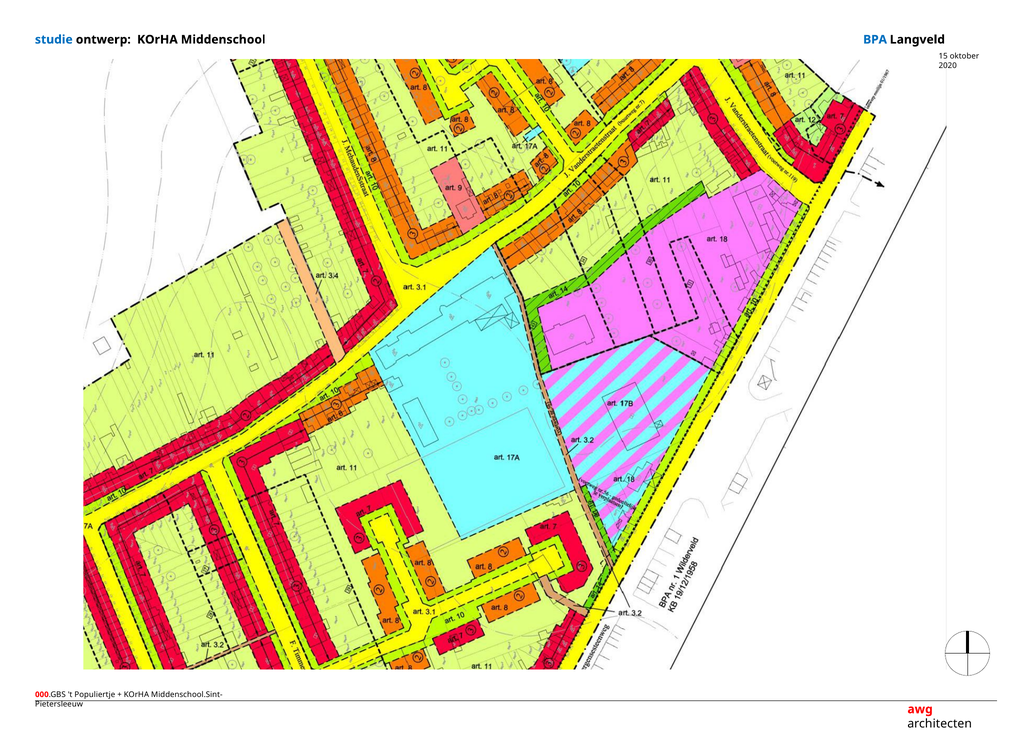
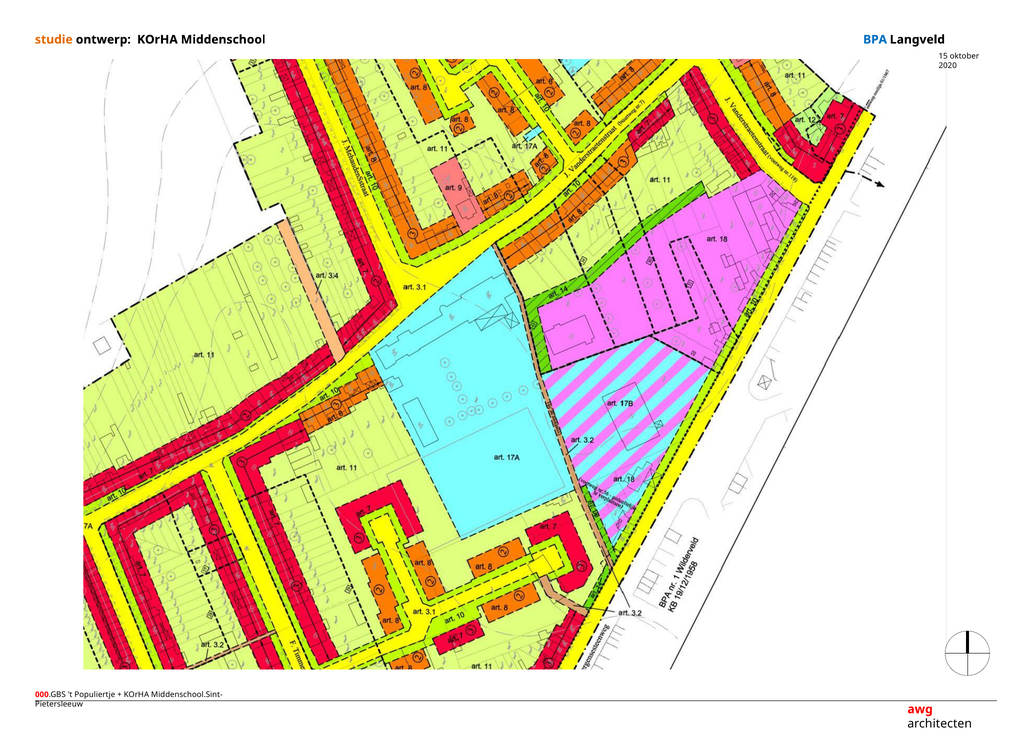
studie colour: blue -> orange
